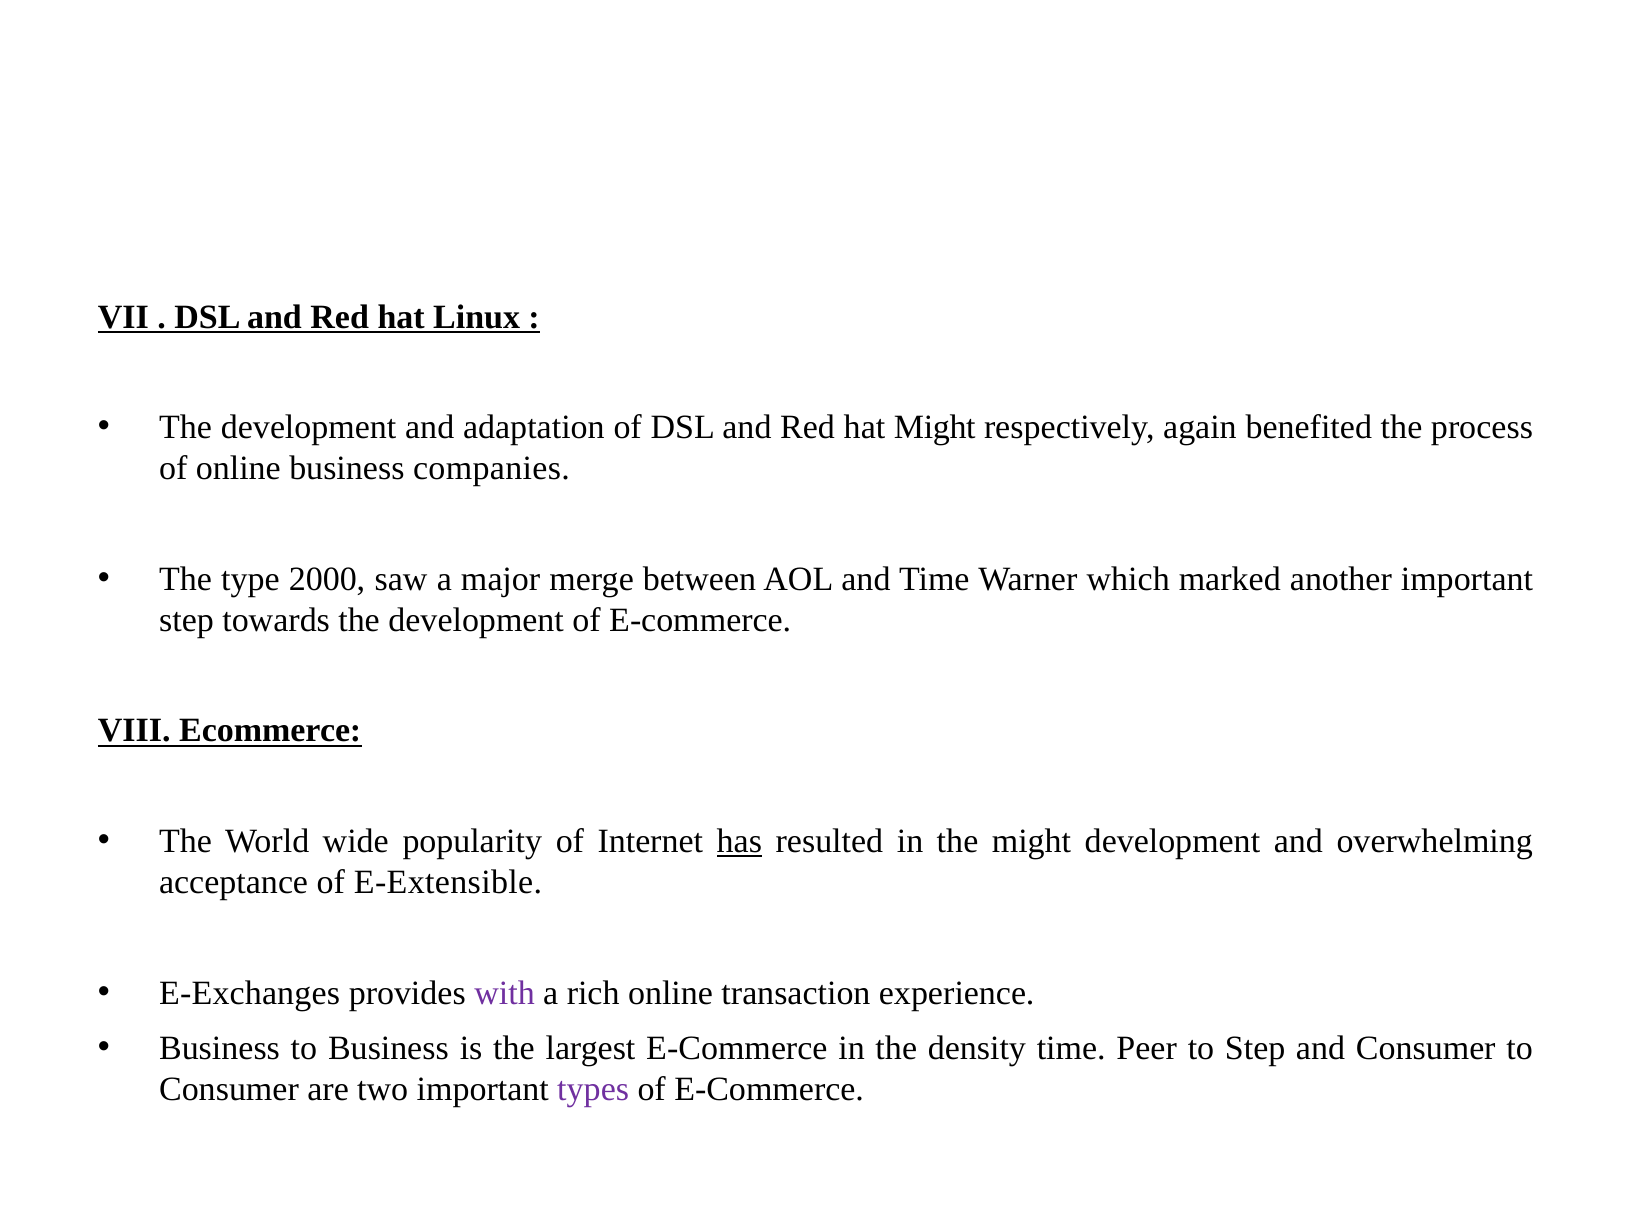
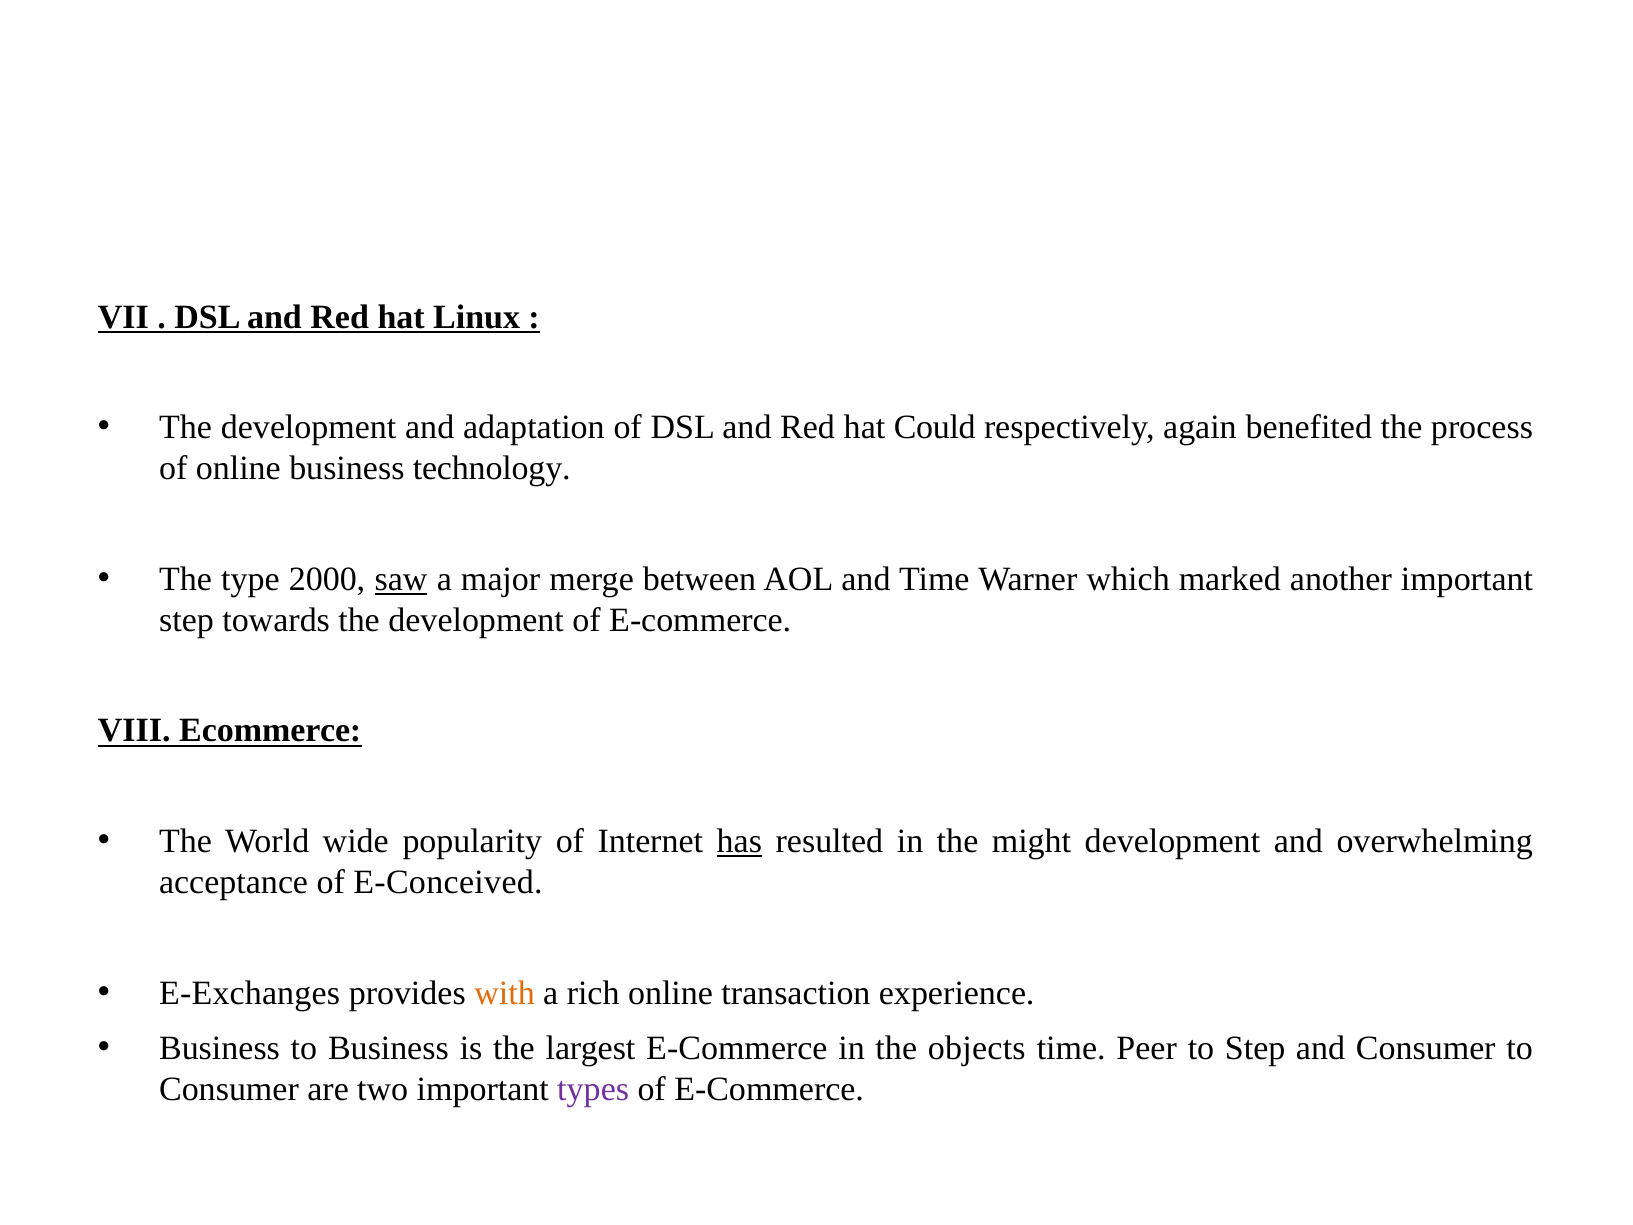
hat Might: Might -> Could
companies: companies -> technology
saw underline: none -> present
E‐Extensible: E‐Extensible -> E‐Conceived
with colour: purple -> orange
density: density -> objects
